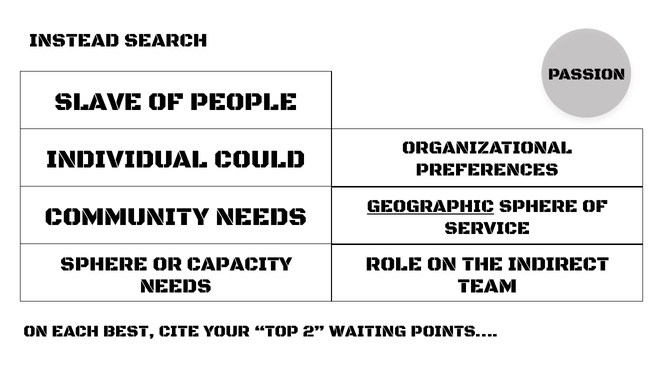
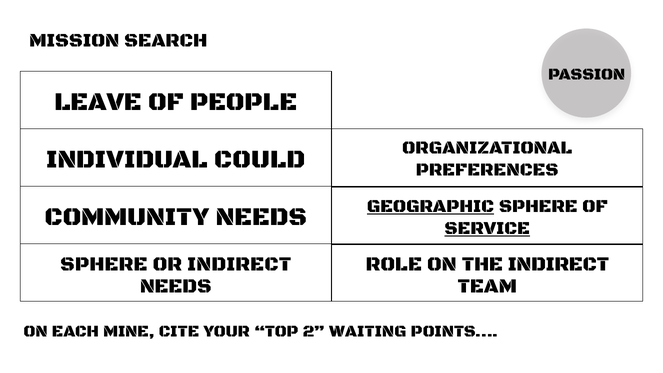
INSTEAD: INSTEAD -> MISSION
SLAVE: SLAVE -> LEAVE
SERVICE underline: none -> present
OR CAPACITY: CAPACITY -> INDIRECT
BEST: BEST -> MINE
